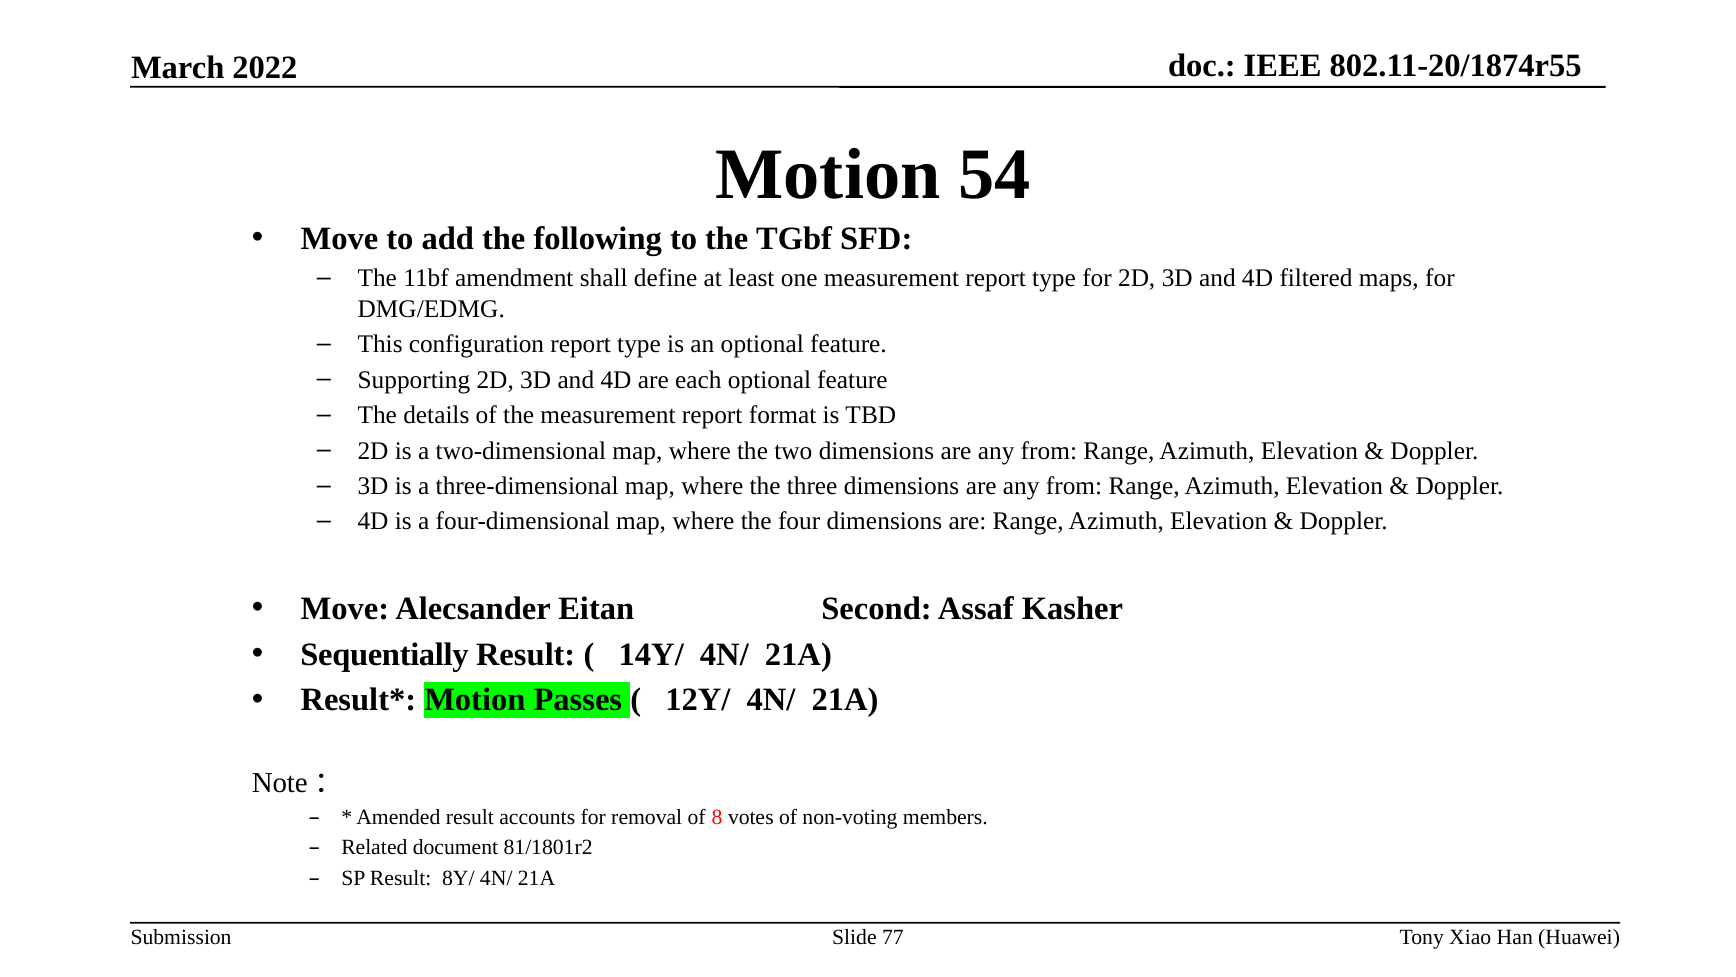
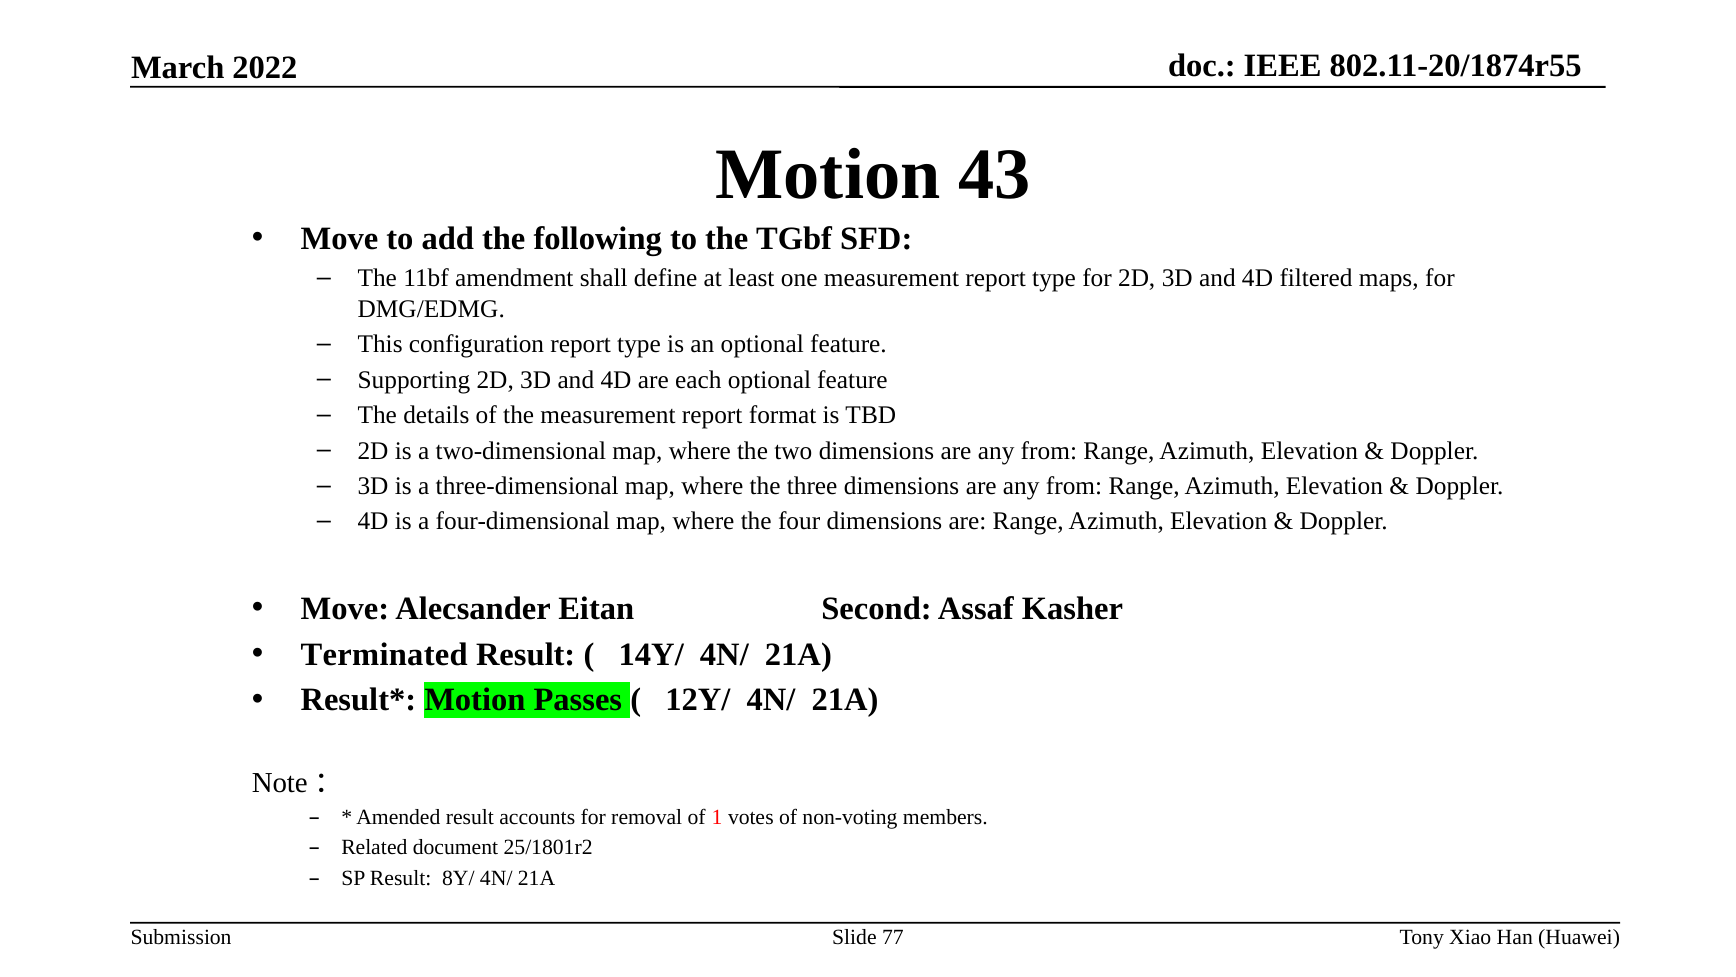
54: 54 -> 43
Sequentially: Sequentially -> Terminated
8: 8 -> 1
81/1801r2: 81/1801r2 -> 25/1801r2
